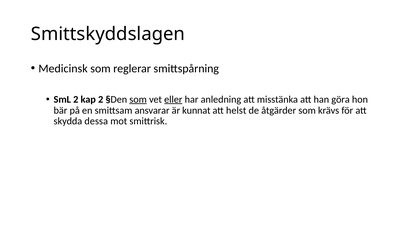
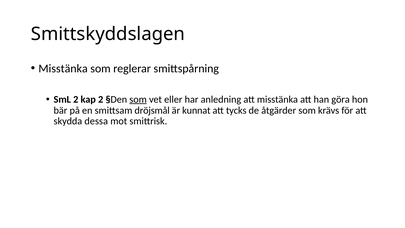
Medicinsk at (63, 68): Medicinsk -> Misstänka
eller underline: present -> none
ansvarar: ansvarar -> dröjsmål
helst: helst -> tycks
